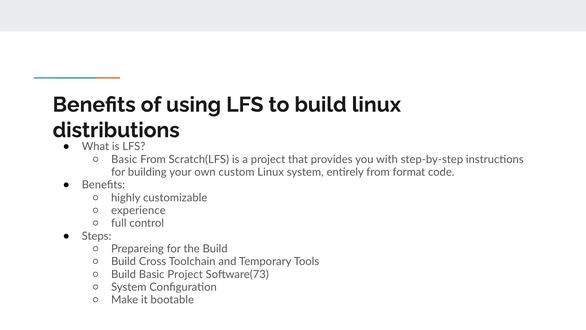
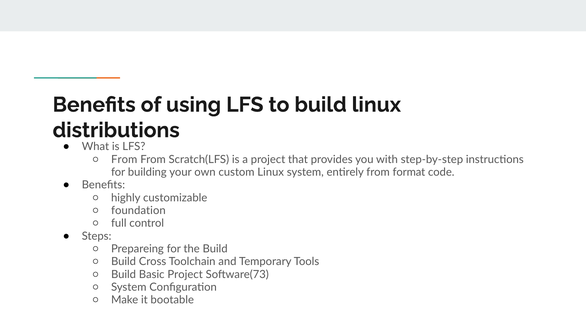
Basic at (124, 159): Basic -> From
experience: experience -> foundation
